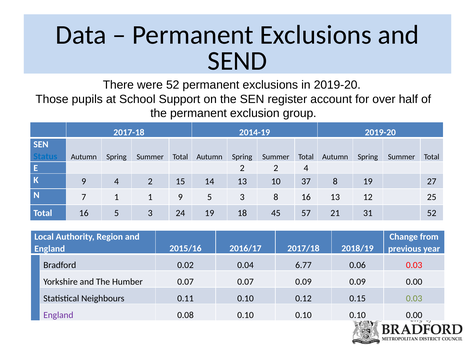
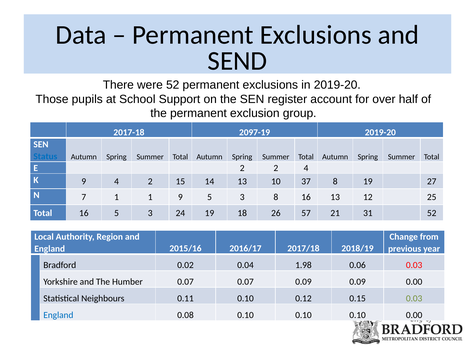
2014-19: 2014-19 -> 2097-19
45: 45 -> 26
6.77: 6.77 -> 1.98
England at (58, 315) colour: purple -> blue
